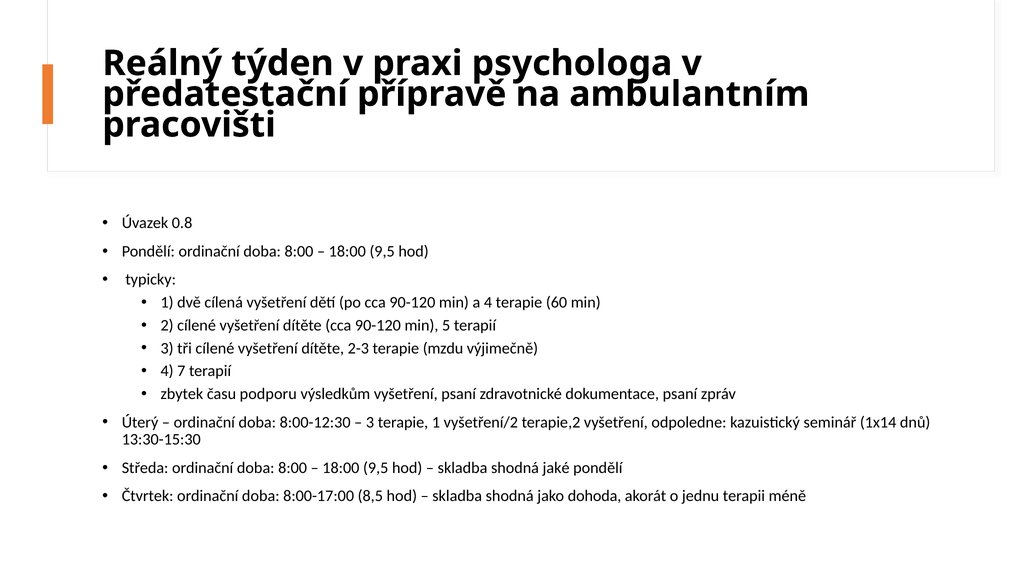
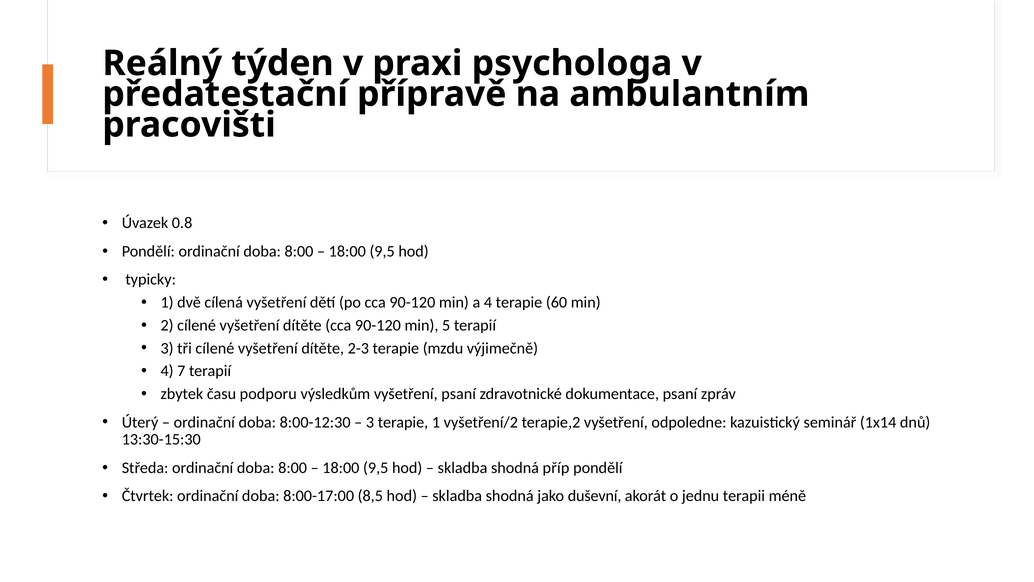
jaké: jaké -> příp
dohoda: dohoda -> duševní
